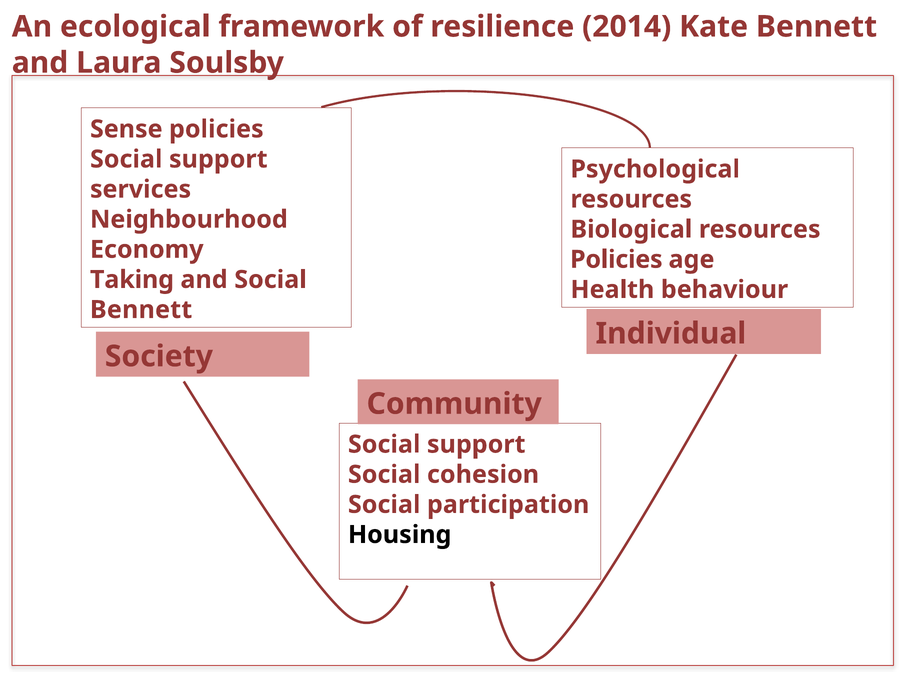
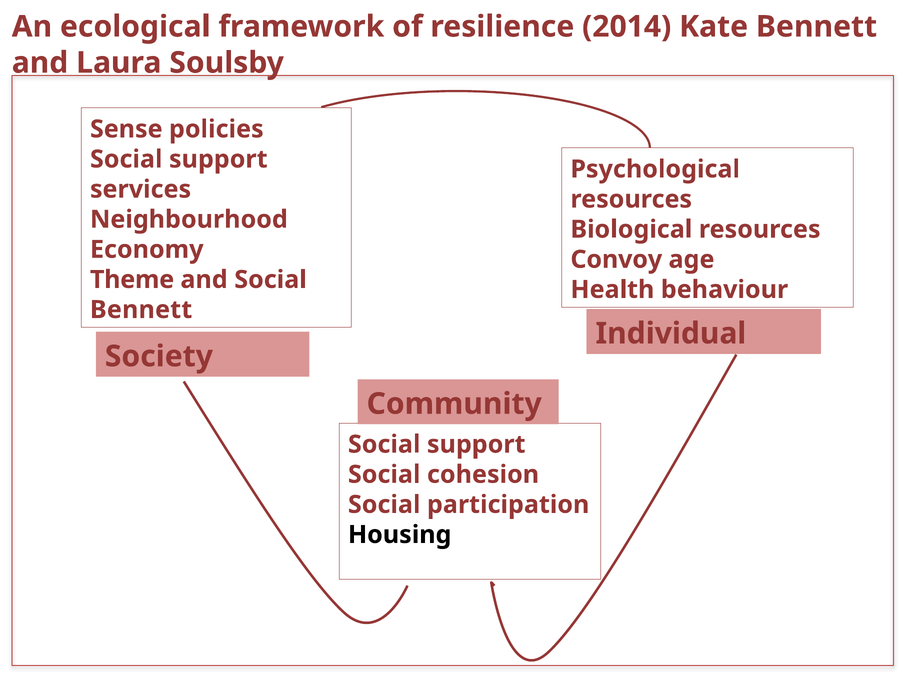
Policies at (616, 260): Policies -> Convoy
Taking: Taking -> Theme
